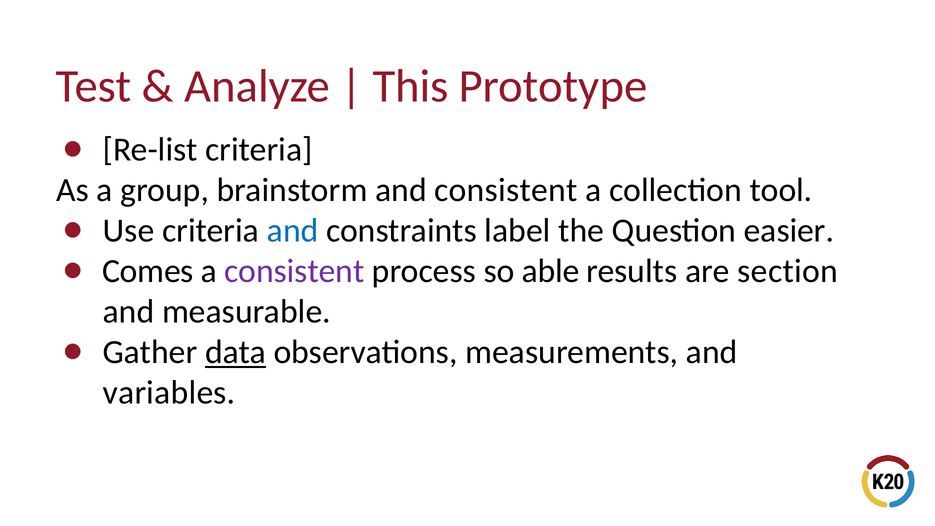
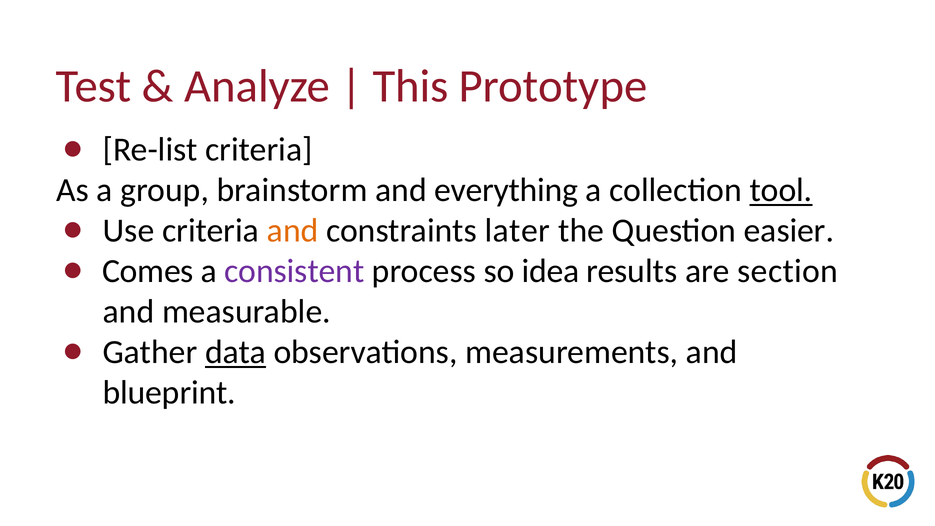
and consistent: consistent -> everything
tool underline: none -> present
and at (293, 231) colour: blue -> orange
label: label -> later
able: able -> idea
variables: variables -> blueprint
